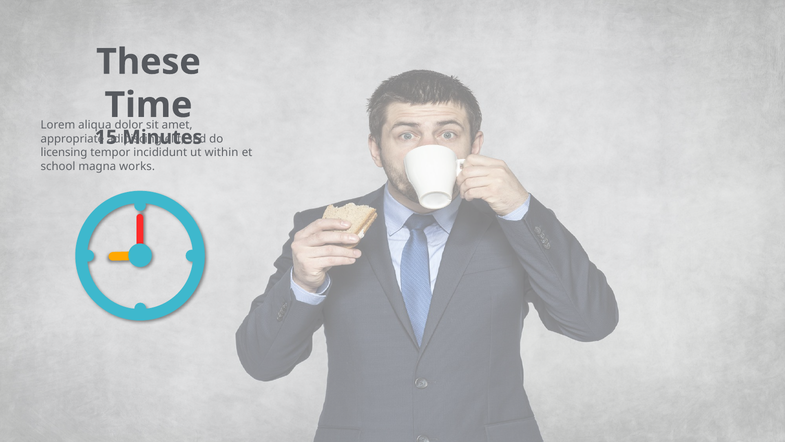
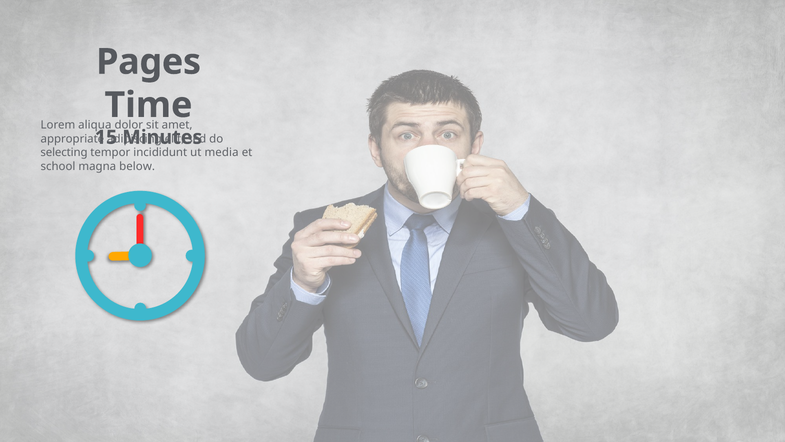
These: These -> Pages
licensing: licensing -> selecting
within: within -> media
works: works -> below
